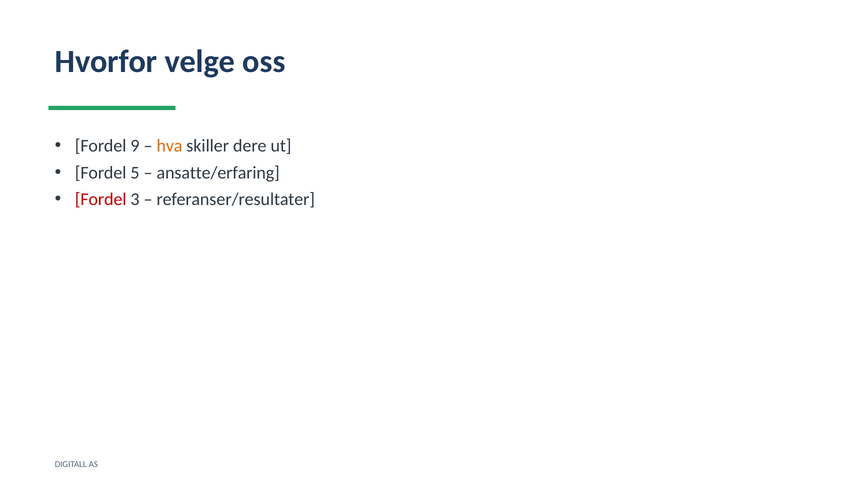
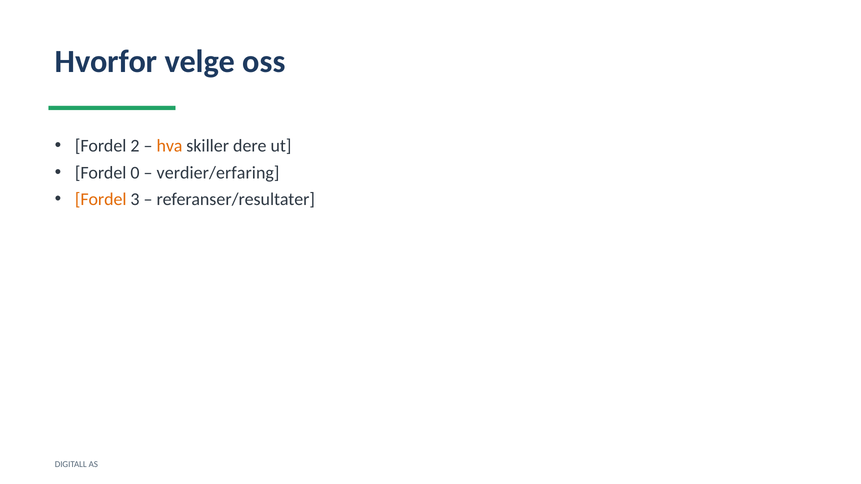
9: 9 -> 2
5: 5 -> 0
ansatte/erfaring: ansatte/erfaring -> verdier/erfaring
Fordel at (101, 200) colour: red -> orange
